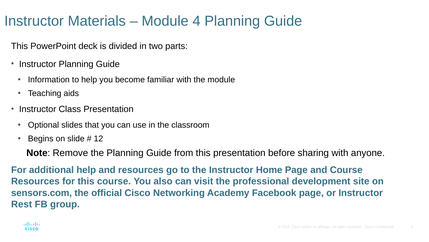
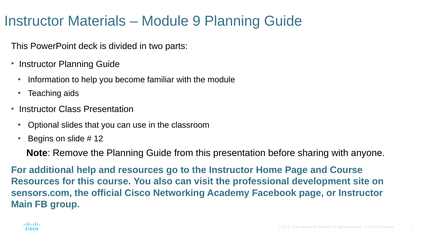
4: 4 -> 9
Rest: Rest -> Main
